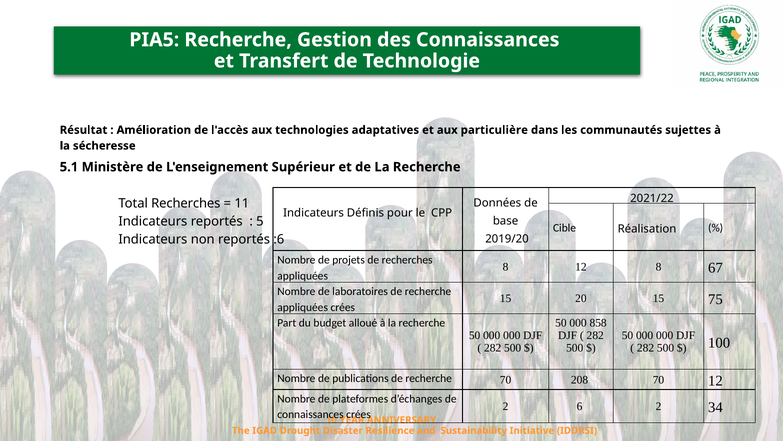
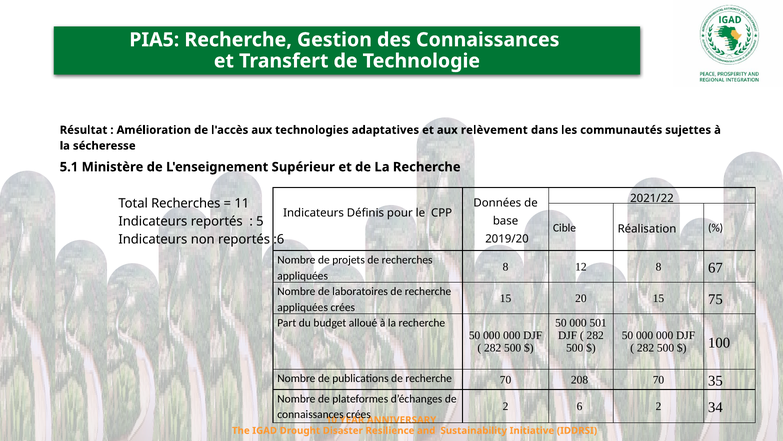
particulière: particulière -> relèvement
858: 858 -> 501
70 12: 12 -> 35
